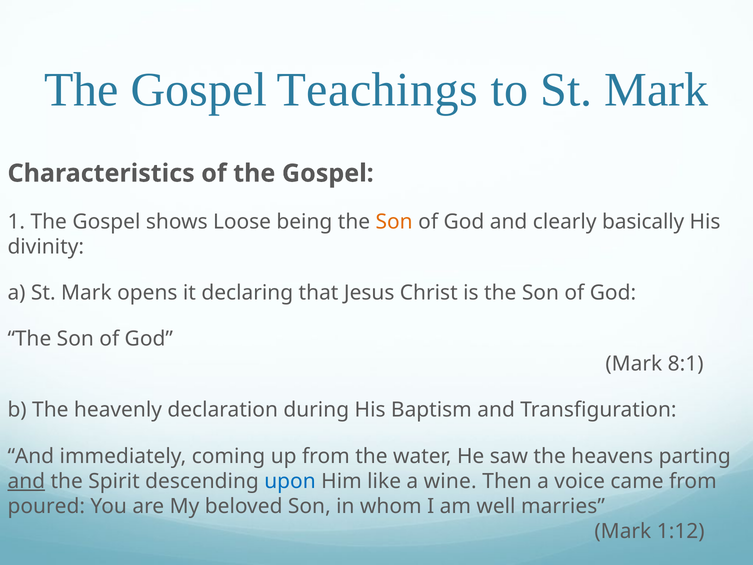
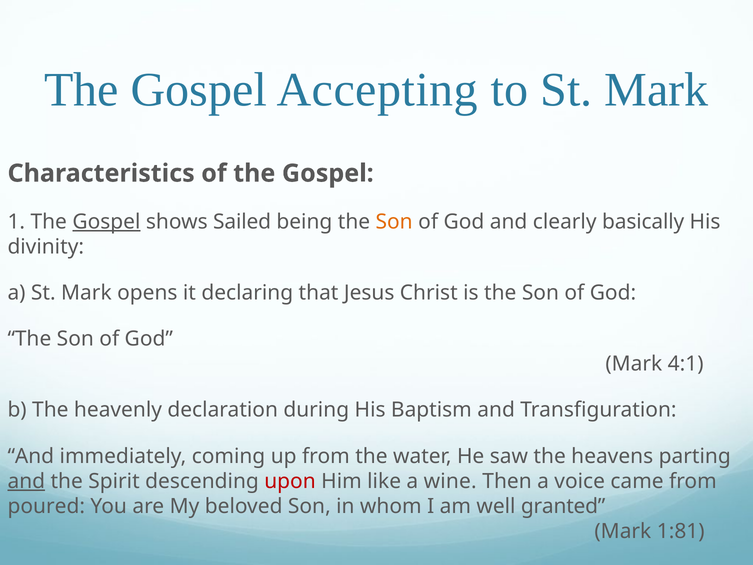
Teachings: Teachings -> Accepting
Gospel at (106, 222) underline: none -> present
Loose: Loose -> Sailed
8:1: 8:1 -> 4:1
upon colour: blue -> red
marries: marries -> granted
1:12: 1:12 -> 1:81
